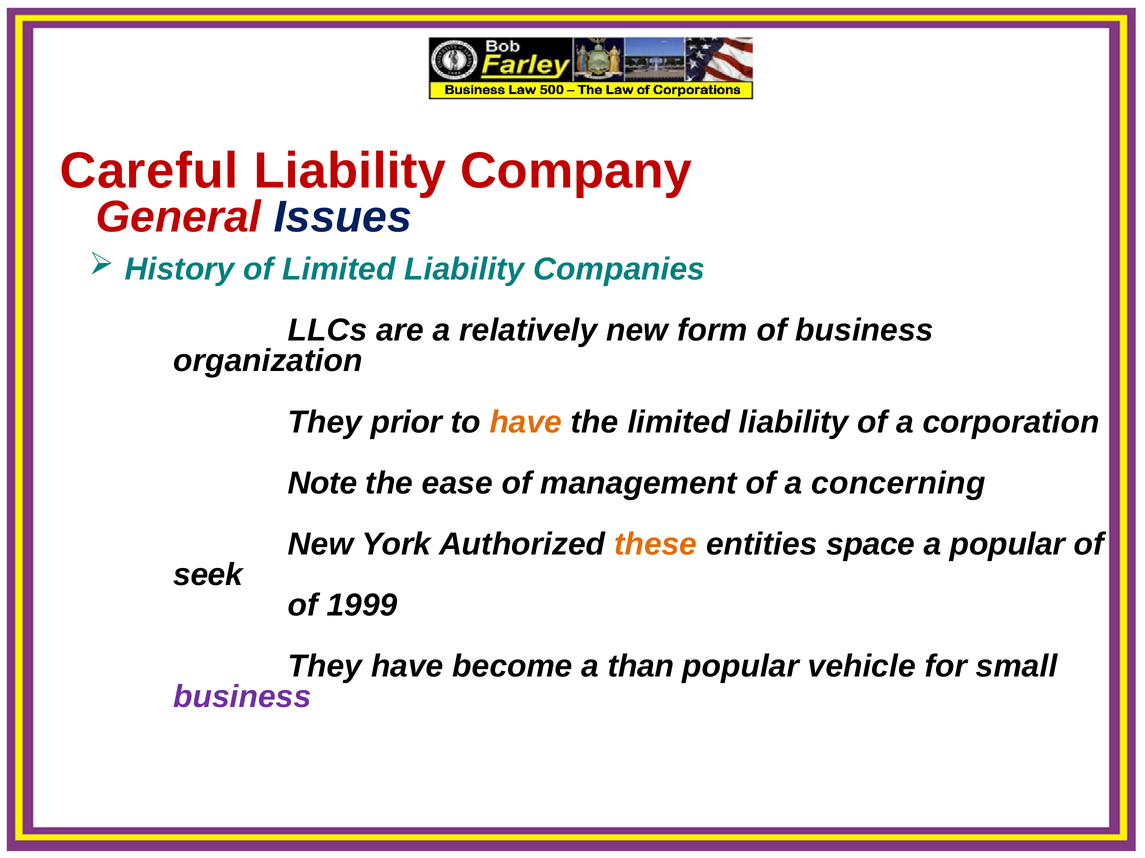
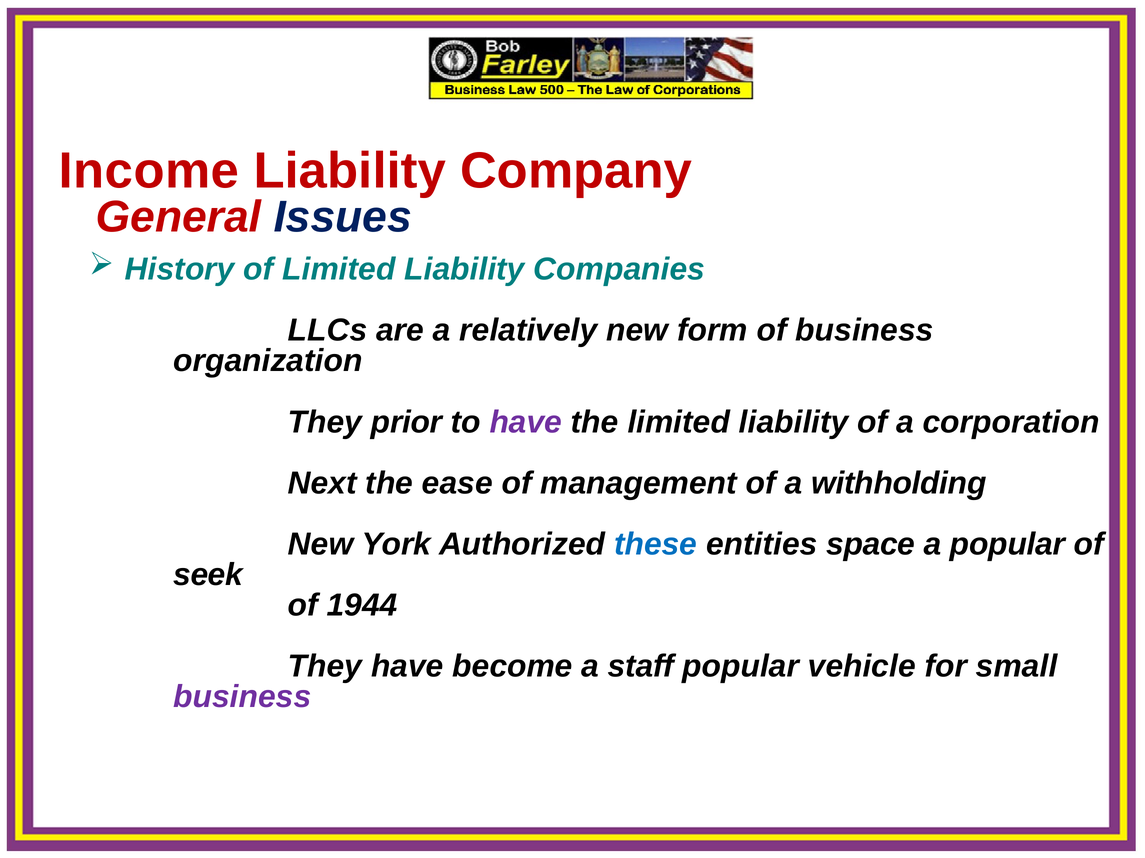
Careful: Careful -> Income
have at (526, 422) colour: orange -> purple
Note: Note -> Next
concerning: concerning -> withholding
these colour: orange -> blue
1999: 1999 -> 1944
than: than -> staff
